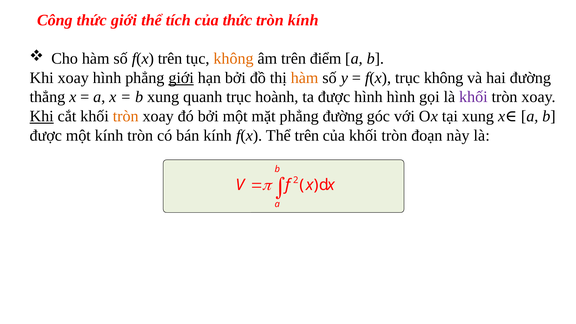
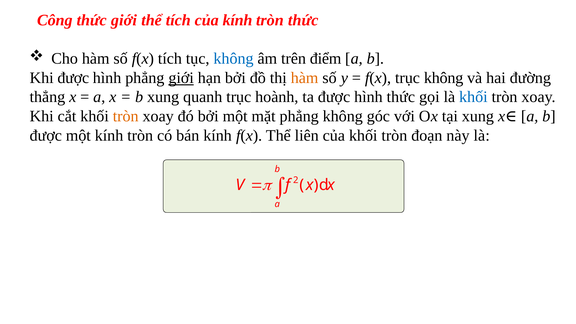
của thức: thức -> kính
tròn kính: kính -> thức
f(x trên: trên -> tích
không at (234, 59) colour: orange -> blue
Khi xoay: xoay -> được
hình hình: hình -> thức
khối at (473, 97) colour: purple -> blue
Khi at (42, 116) underline: present -> none
phẳng đường: đường -> không
Thể trên: trên -> liên
